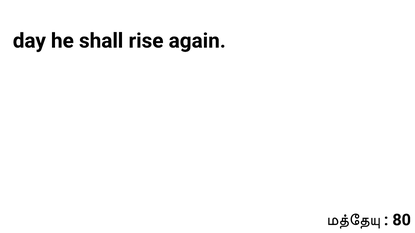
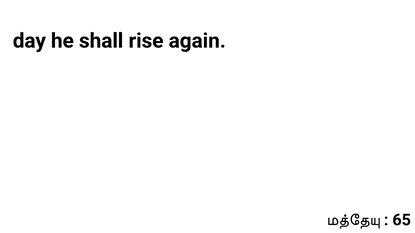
80: 80 -> 65
